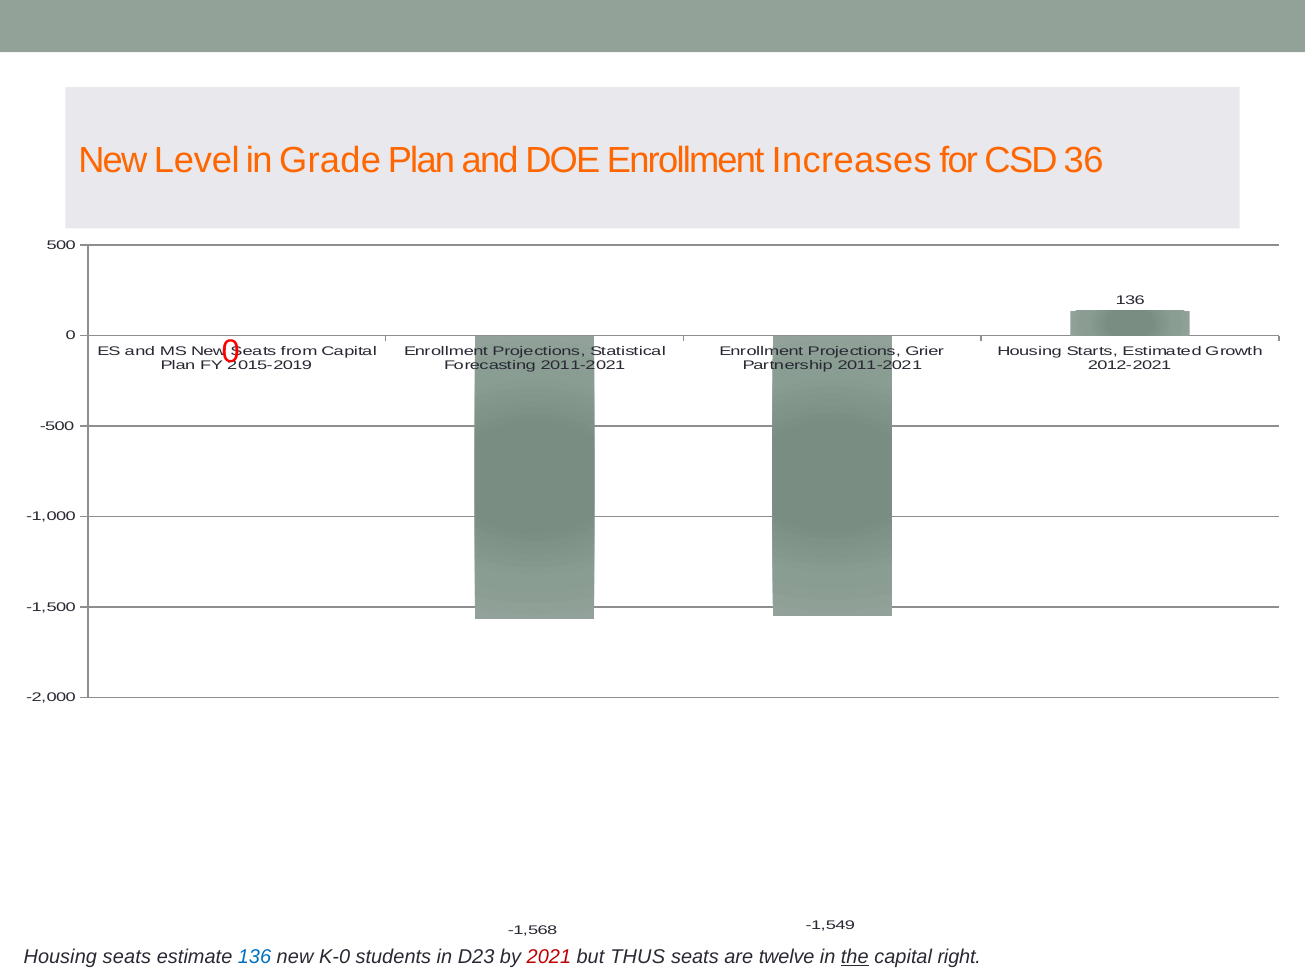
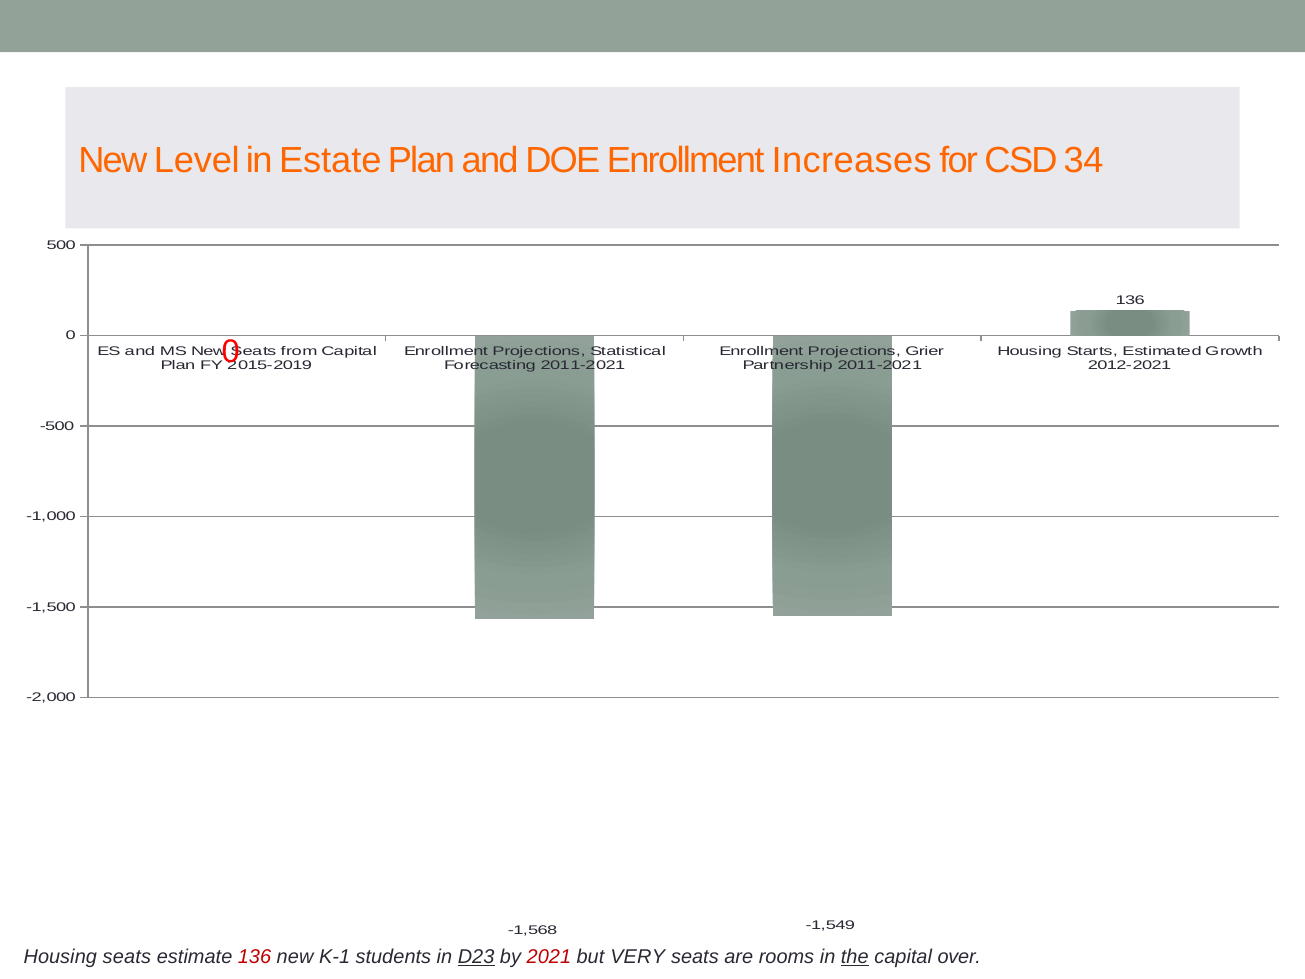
Grade: Grade -> Estate
36: 36 -> 34
136 at (255, 957) colour: blue -> red
K-0: K-0 -> K-1
D23 underline: none -> present
THUS: THUS -> VERY
twelve: twelve -> rooms
right: right -> over
